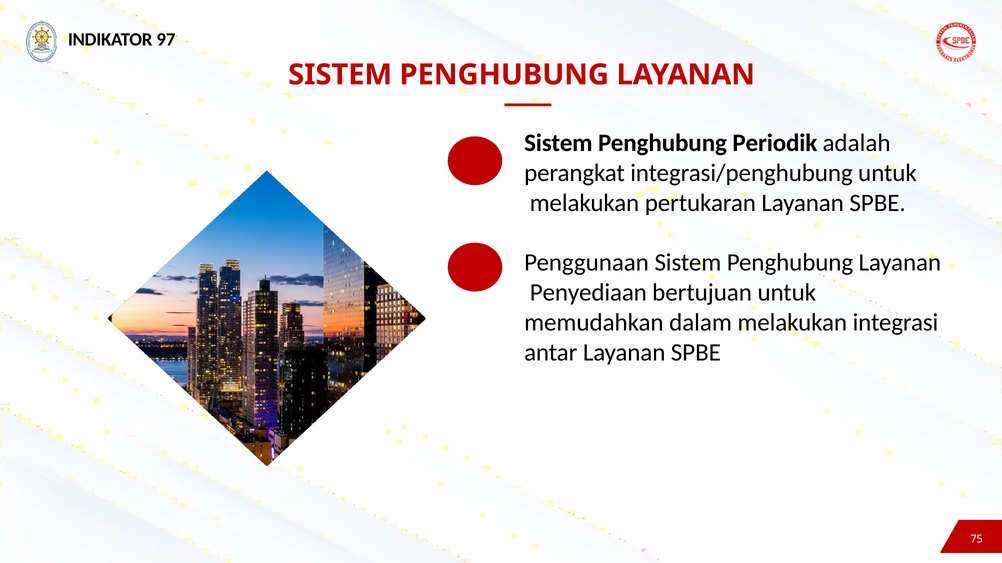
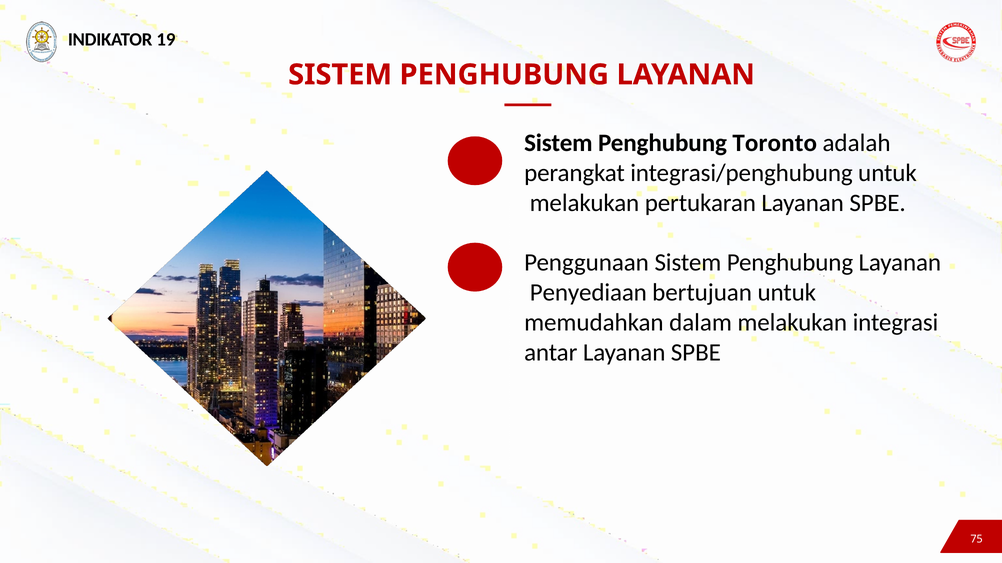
97: 97 -> 19
Periodik: Periodik -> Toronto
